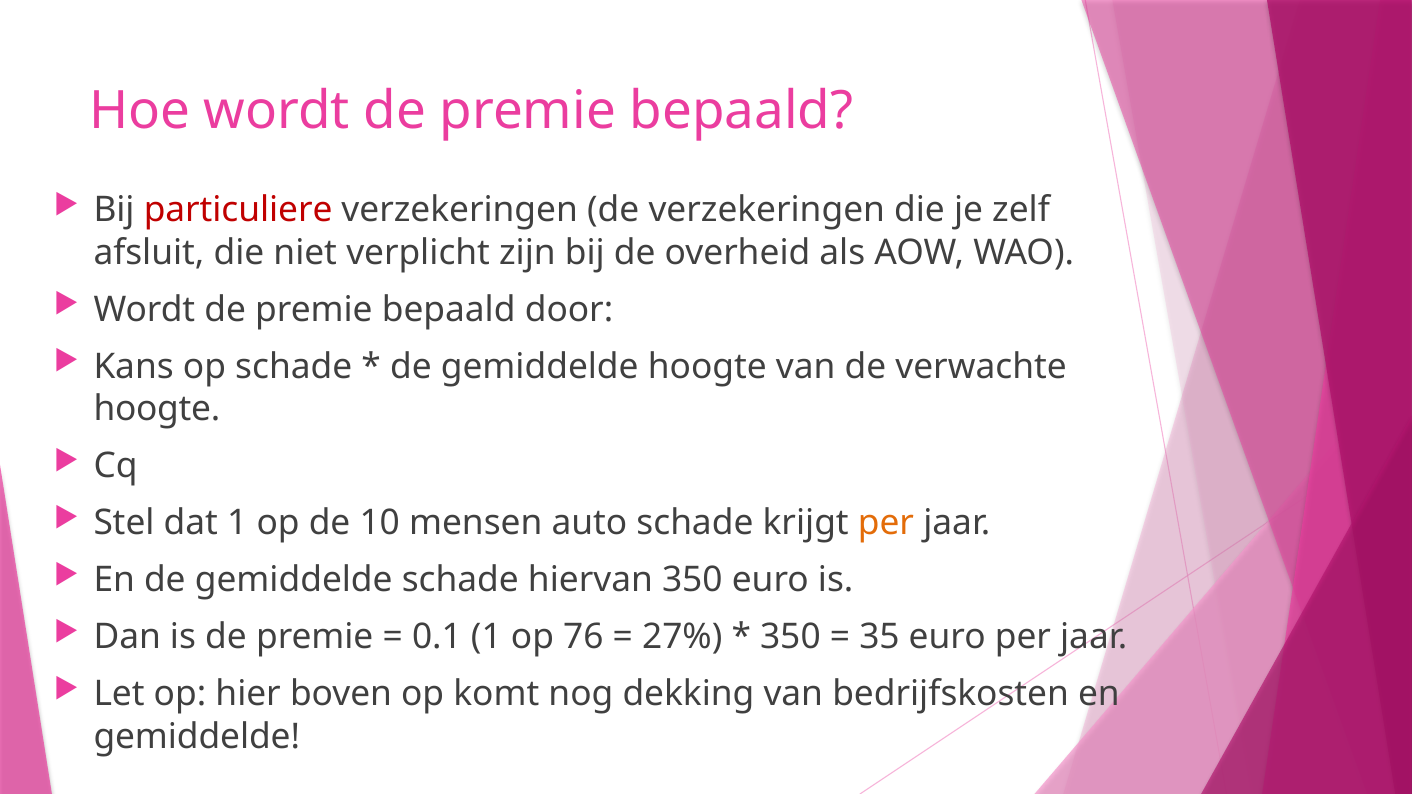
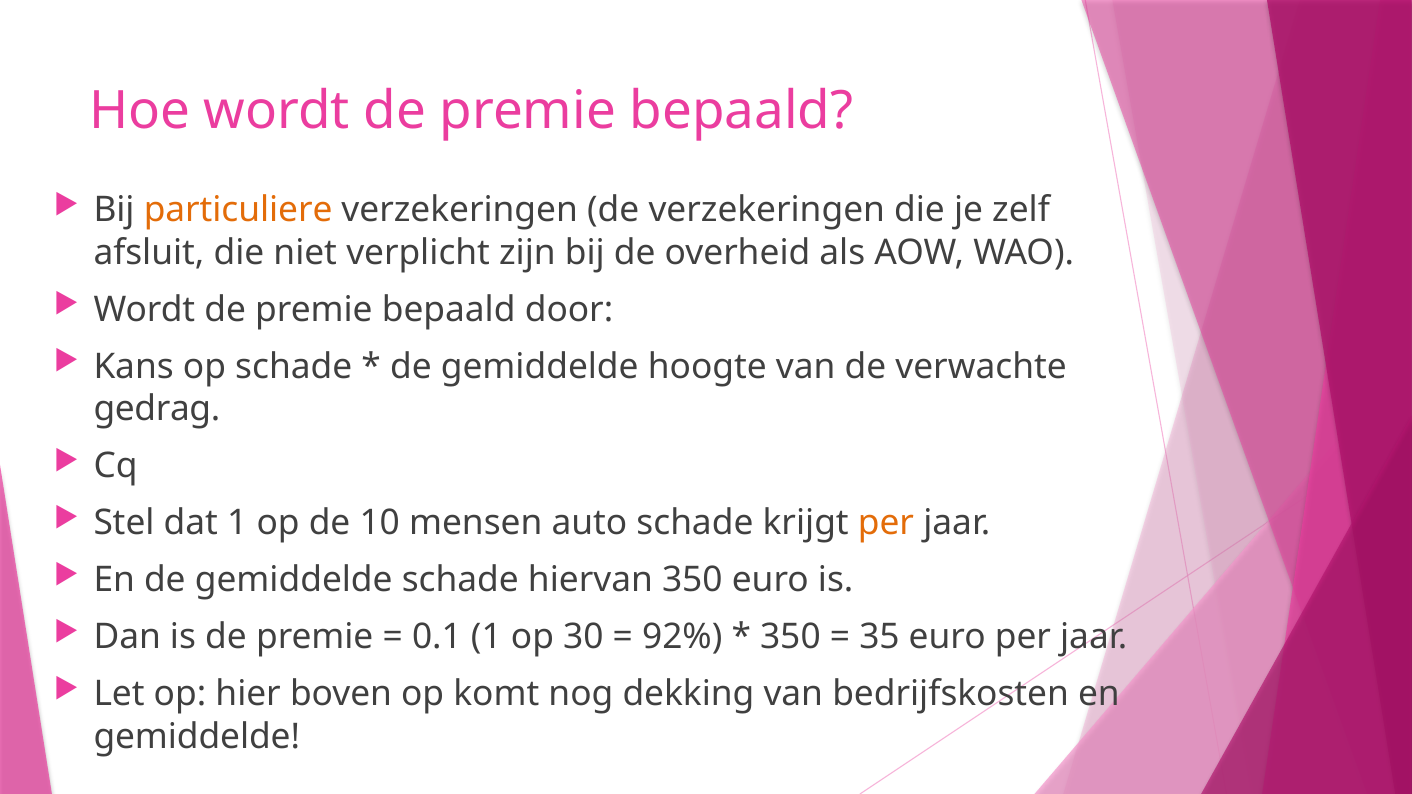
particuliere colour: red -> orange
hoogte at (157, 409): hoogte -> gedrag
76: 76 -> 30
27%: 27% -> 92%
